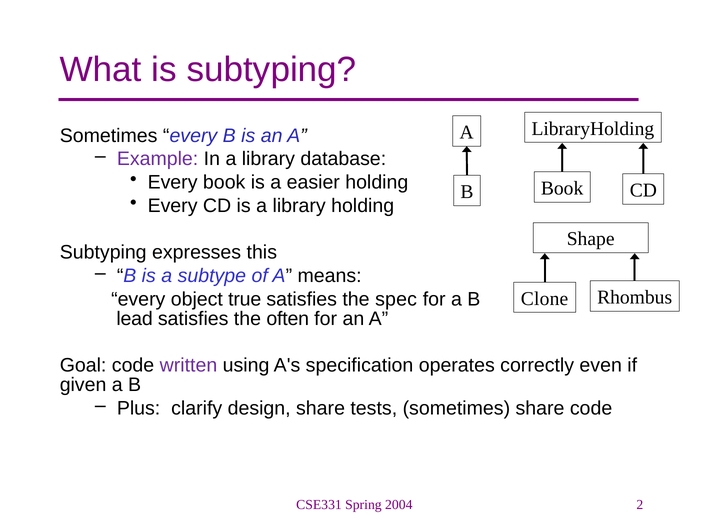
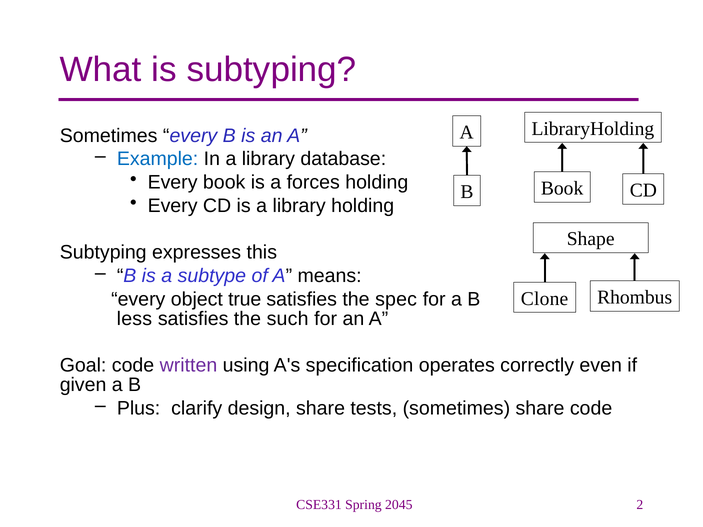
Example colour: purple -> blue
easier: easier -> forces
lead: lead -> less
often: often -> such
2004: 2004 -> 2045
